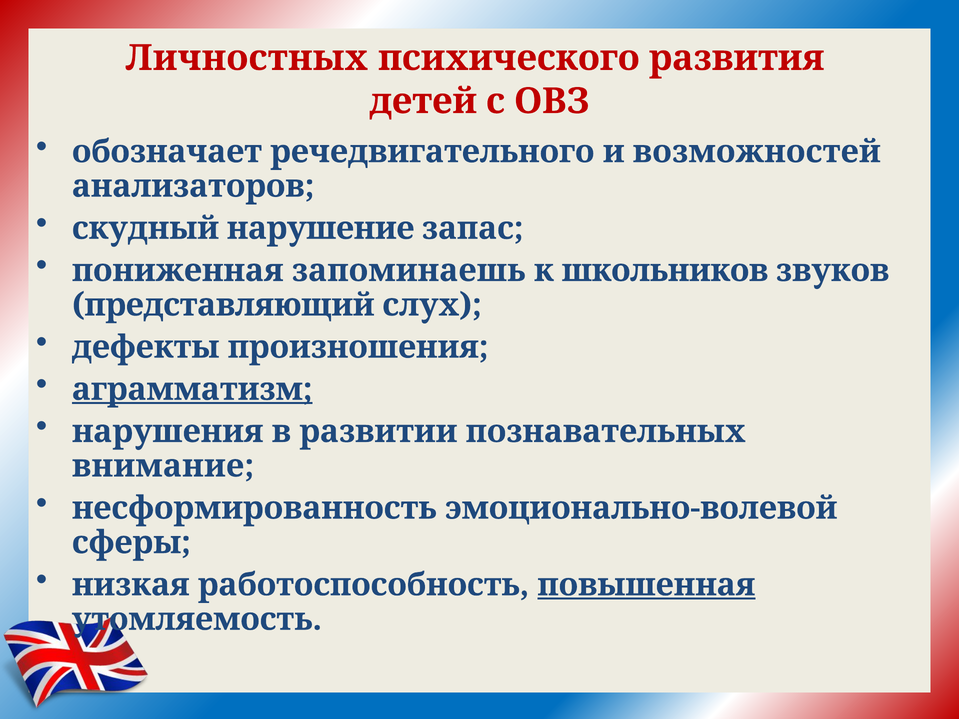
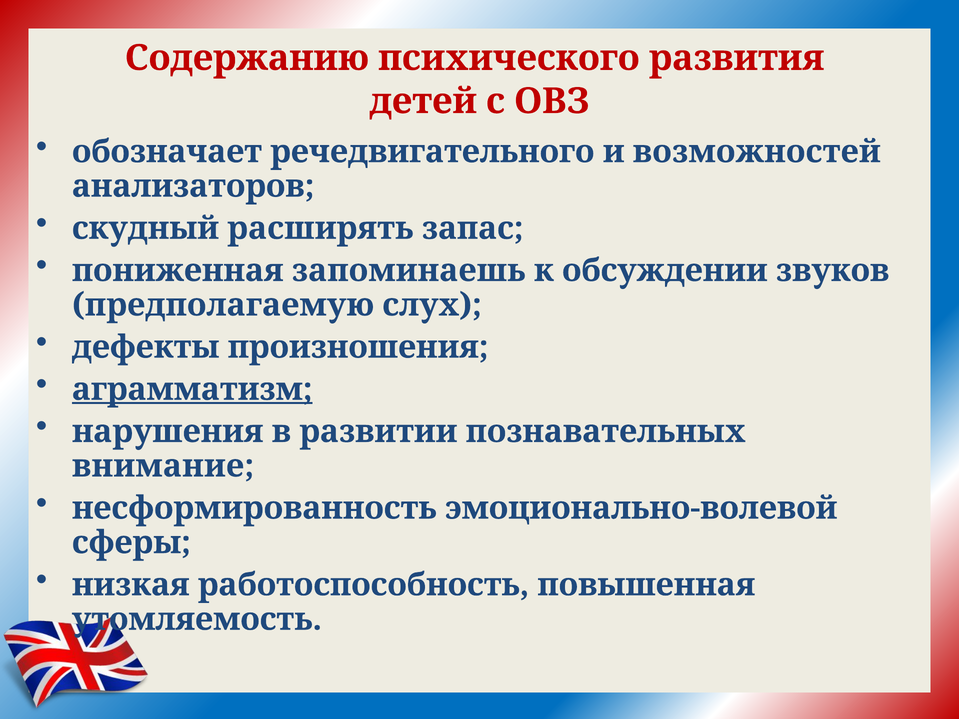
Личностных: Личностных -> Содержанию
нарушение: нарушение -> расширять
школьников: школьников -> обсуждении
представляющий: представляющий -> предполагаемую
повышенная underline: present -> none
